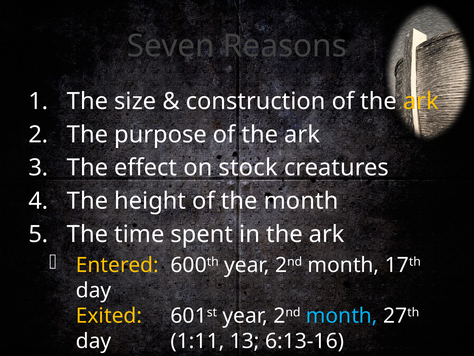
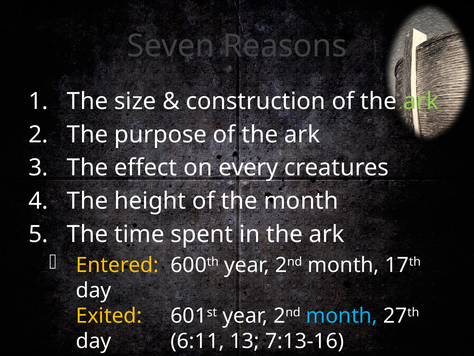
ark at (421, 101) colour: yellow -> light green
stock: stock -> every
1:11: 1:11 -> 6:11
6:13-16: 6:13-16 -> 7:13-16
